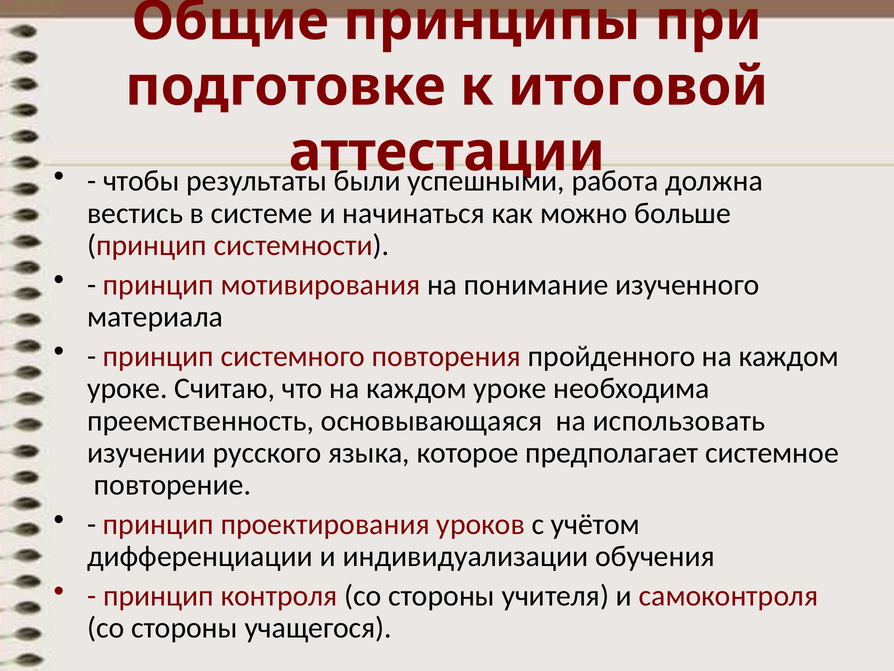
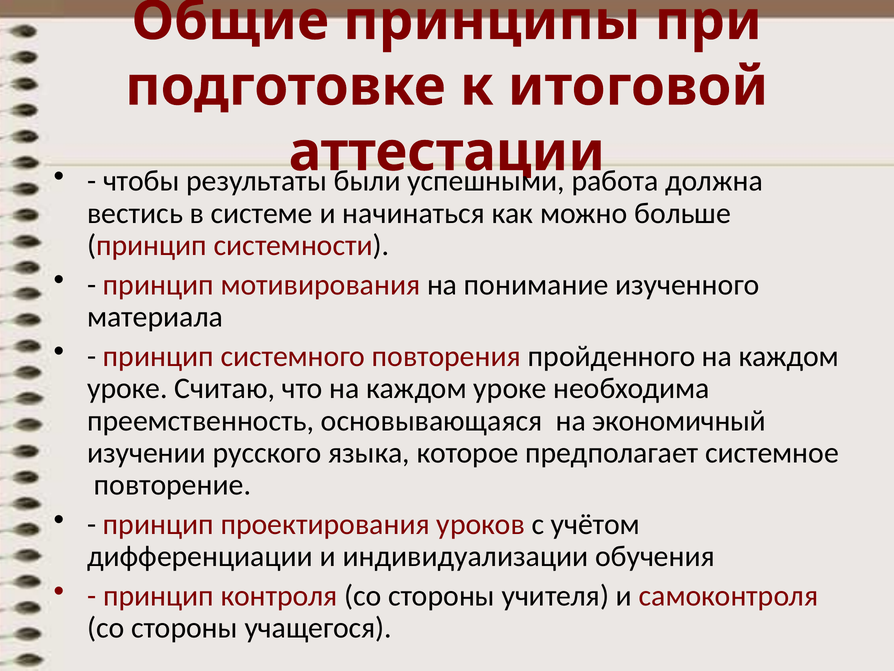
использовать: использовать -> экономичный
